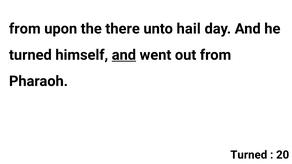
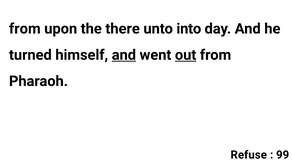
hail: hail -> into
out underline: none -> present
Turned at (249, 155): Turned -> Refuse
20: 20 -> 99
